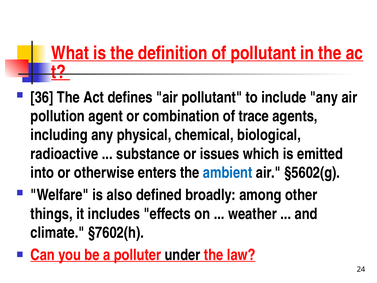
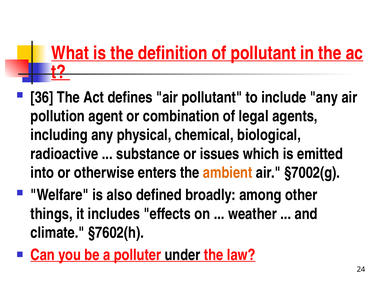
trace: trace -> legal
ambient colour: blue -> orange
§5602(g: §5602(g -> §7002(g
